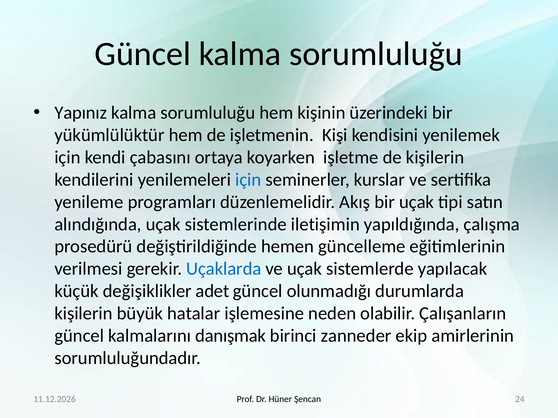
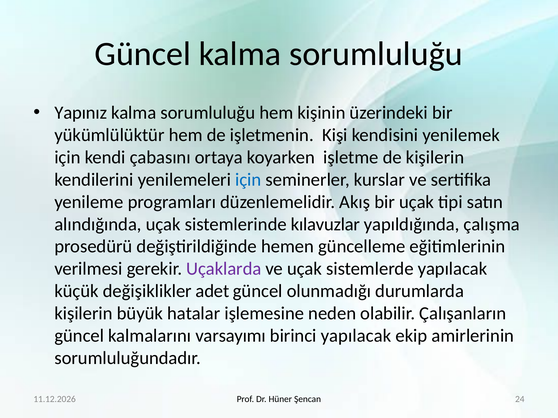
iletişimin: iletişimin -> kılavuzlar
Uçaklarda colour: blue -> purple
danışmak: danışmak -> varsayımı
birinci zanneder: zanneder -> yapılacak
